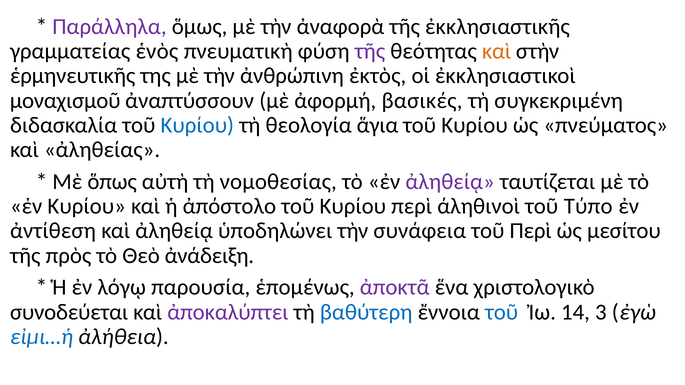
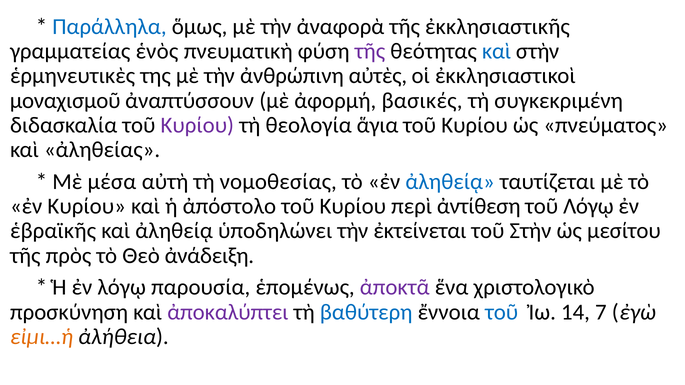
Παράλληλα colour: purple -> blue
καὶ at (496, 51) colour: orange -> blue
ἑρμηνευτικῆς: ἑρμηνευτικῆς -> ἑρμηνευτικὲς
ἐκτὸς: ἐκτὸς -> αὐτὲς
Κυρίου at (197, 125) colour: blue -> purple
ὅπως: ὅπως -> μέσα
ἀληθείᾳ at (450, 182) colour: purple -> blue
άληθινοὶ: άληθινοὶ -> ἀντίθεση
τοῦ Τύπο: Τύπο -> Λόγῳ
ἀντίθεση: ἀντίθεση -> ἑβραϊκῆς
συνάφεια: συνάφεια -> ἐκτείνεται
τοῦ Περὶ: Περὶ -> Στὴν
συνοδεύεται: συνοδεύεται -> προσκύνηση
3: 3 -> 7
εἰμι…ἡ colour: blue -> orange
